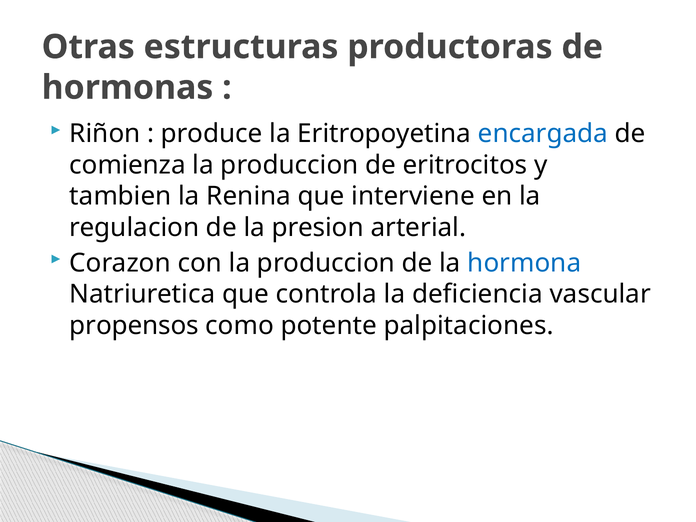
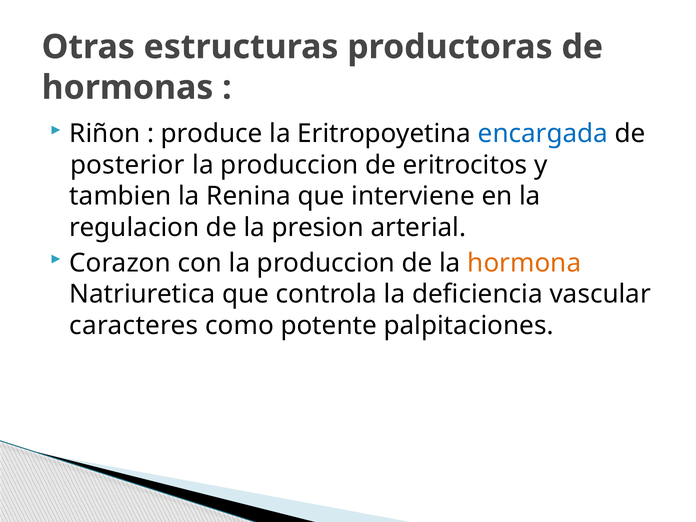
comienza: comienza -> posterior
hormona colour: blue -> orange
propensos: propensos -> caracteres
